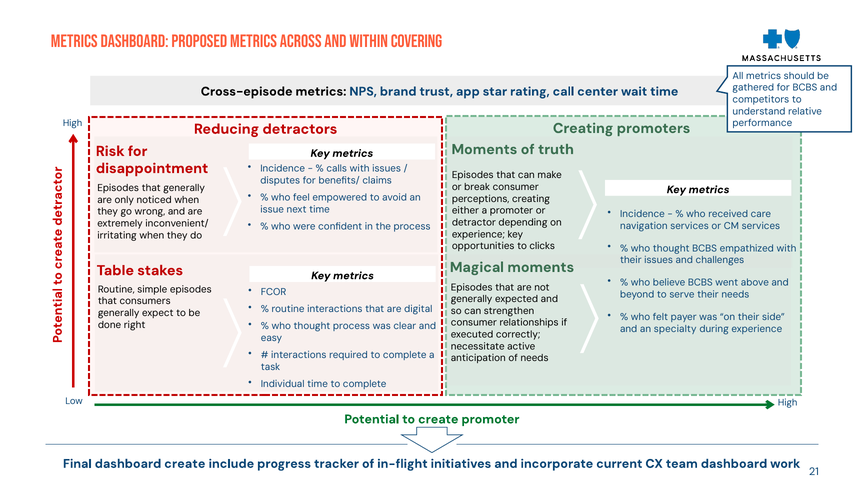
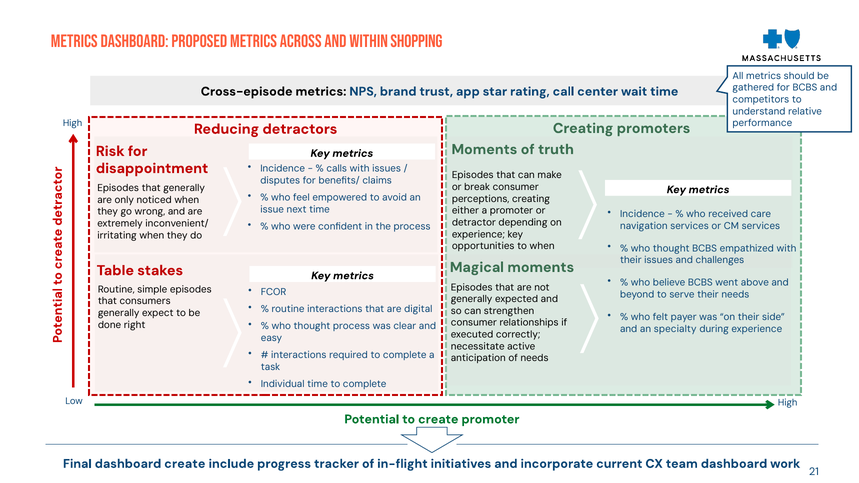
COVERING: COVERING -> SHOPPING
to clicks: clicks -> when
